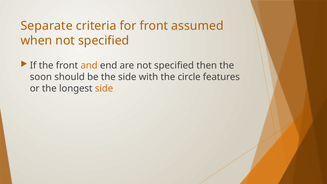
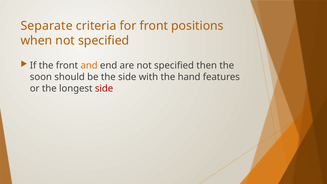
assumed: assumed -> positions
circle: circle -> hand
side at (104, 88) colour: orange -> red
